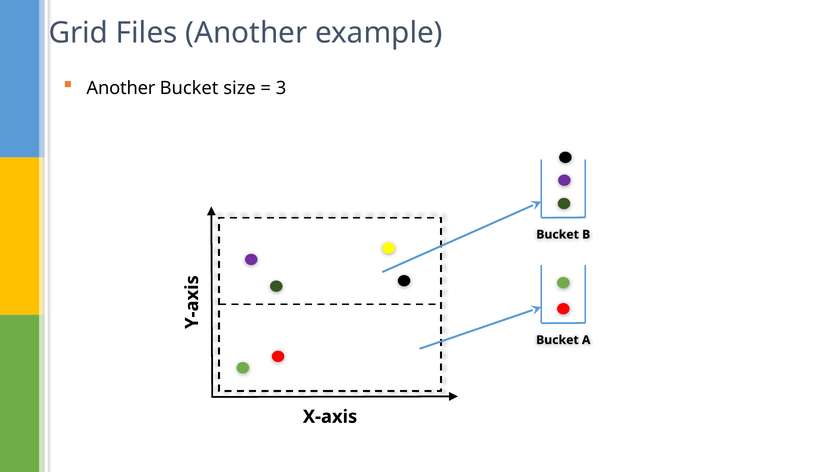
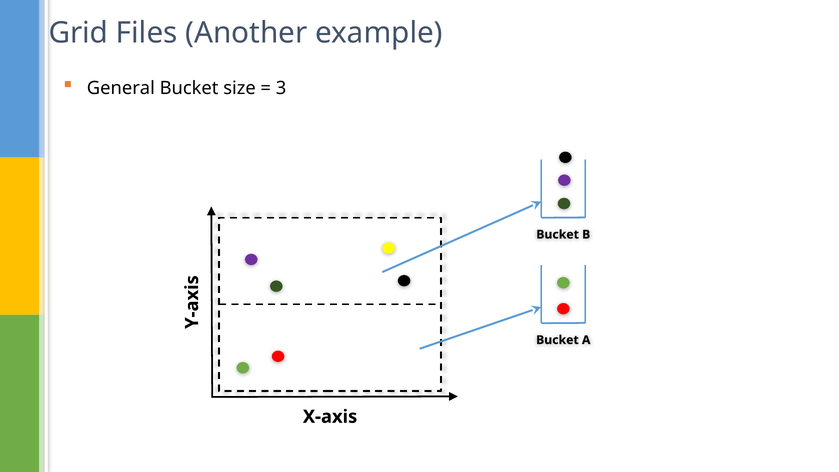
Another at (121, 88): Another -> General
